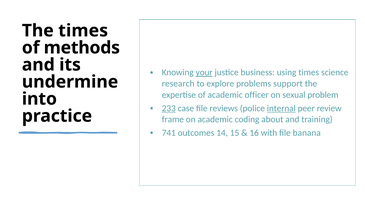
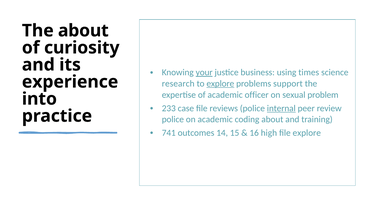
The times: times -> about
methods: methods -> curiosity
undermine: undermine -> experience
explore at (220, 83) underline: none -> present
233 underline: present -> none
frame at (173, 119): frame -> police
with: with -> high
file banana: banana -> explore
